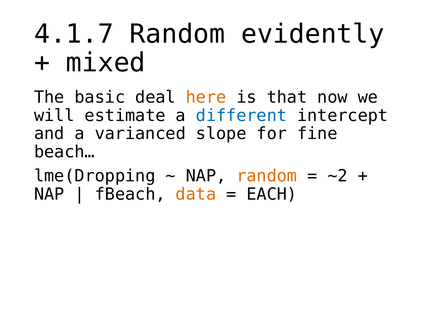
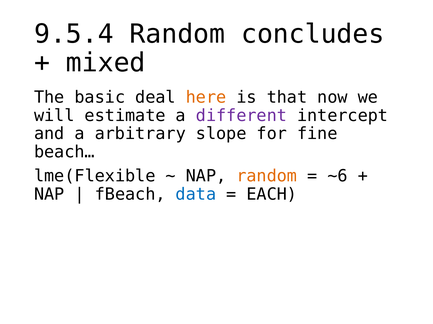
4.1.7: 4.1.7 -> 9.5.4
evidently: evidently -> concludes
different colour: blue -> purple
varianced: varianced -> arbitrary
lme(Dropping: lme(Dropping -> lme(Flexible
∼2: ∼2 -> ∼6
data colour: orange -> blue
